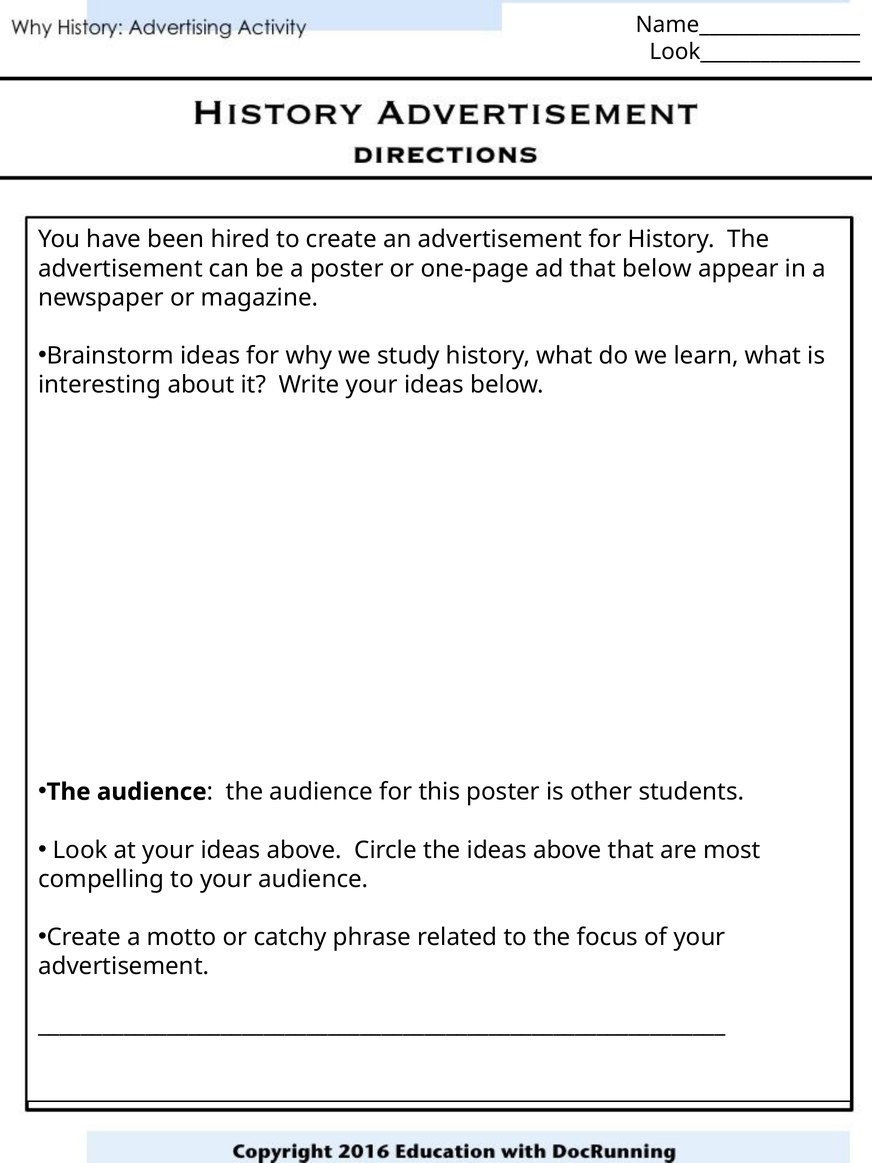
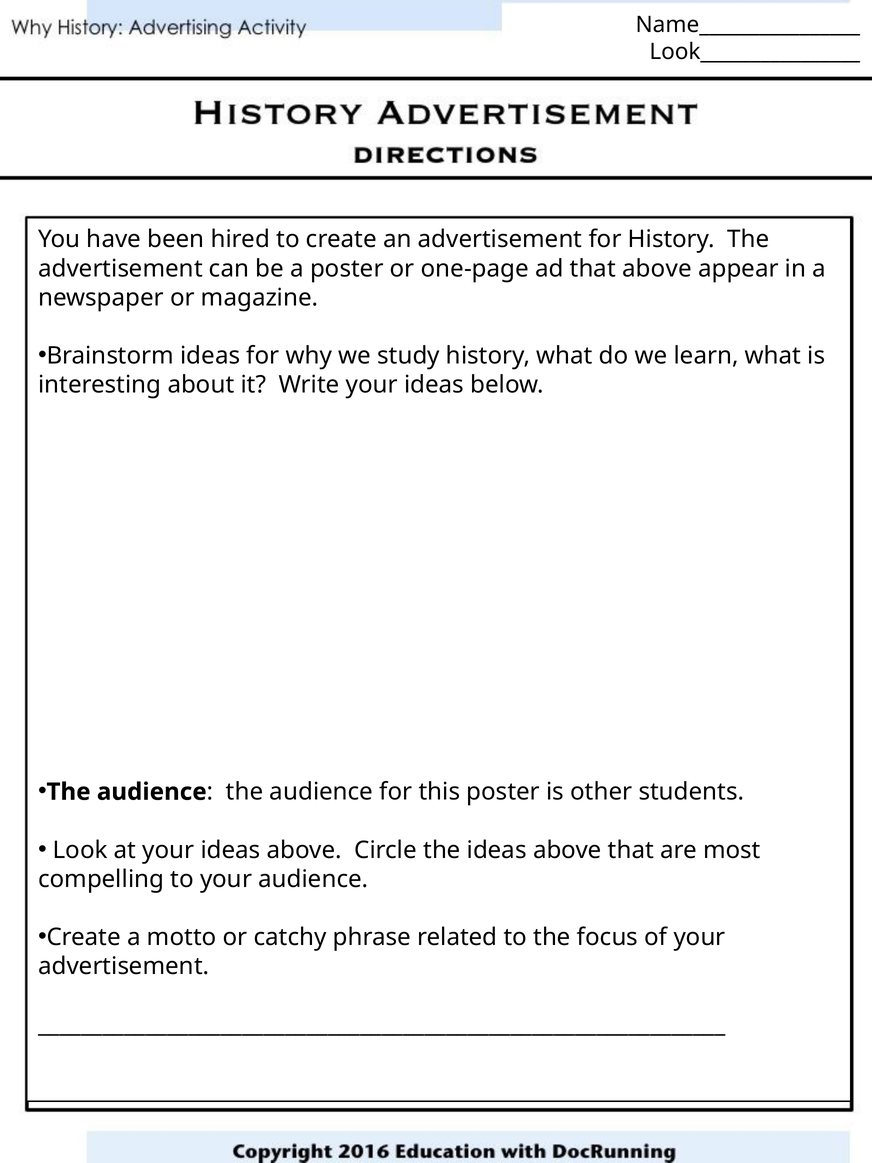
that below: below -> above
